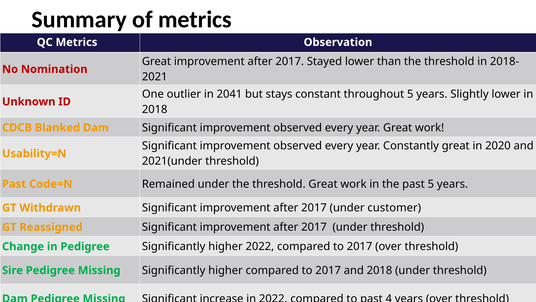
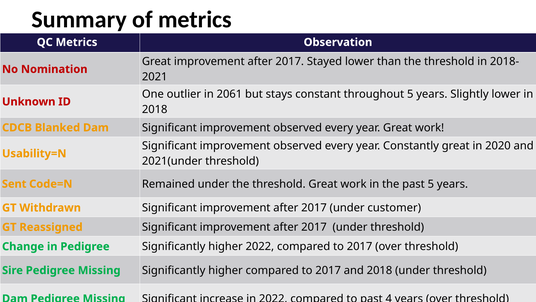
2041: 2041 -> 2061
Past at (14, 184): Past -> Sent
